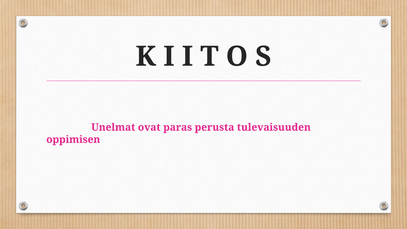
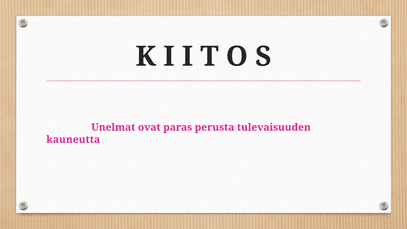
oppimisen: oppimisen -> kauneutta
